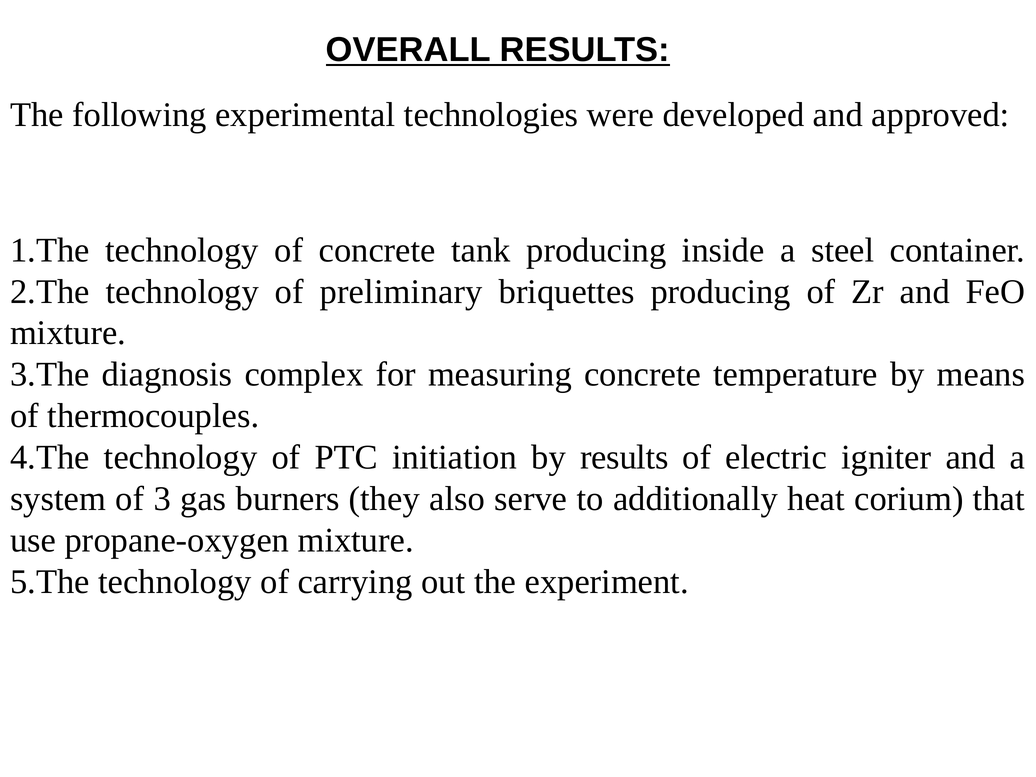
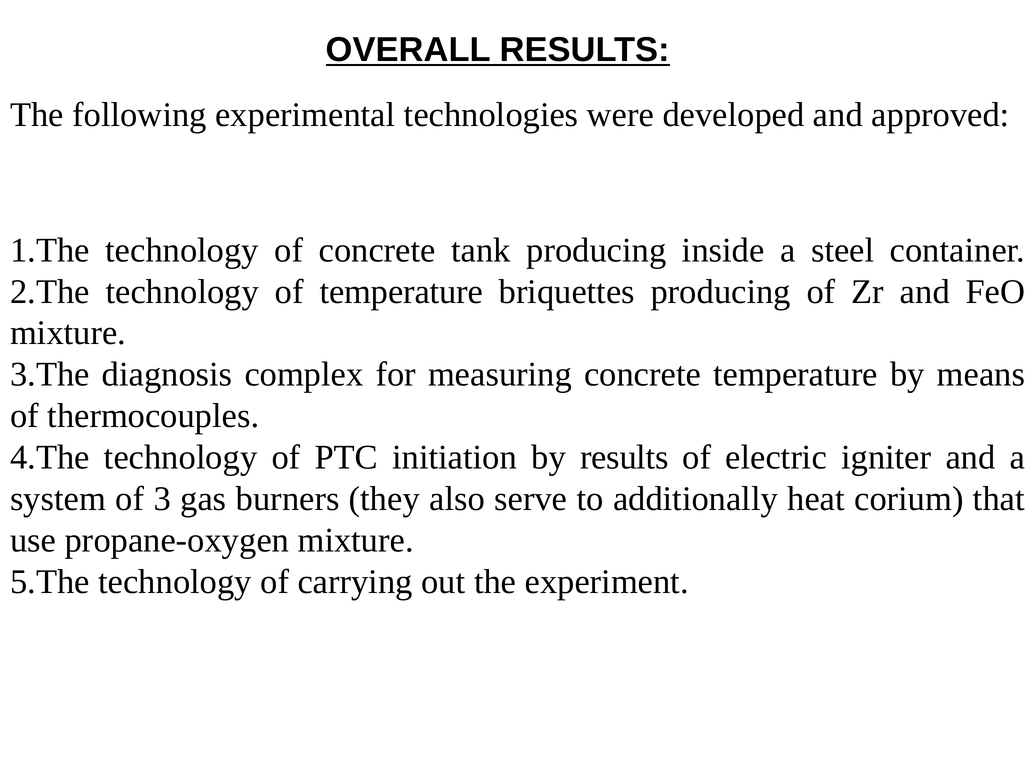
of preliminary: preliminary -> temperature
